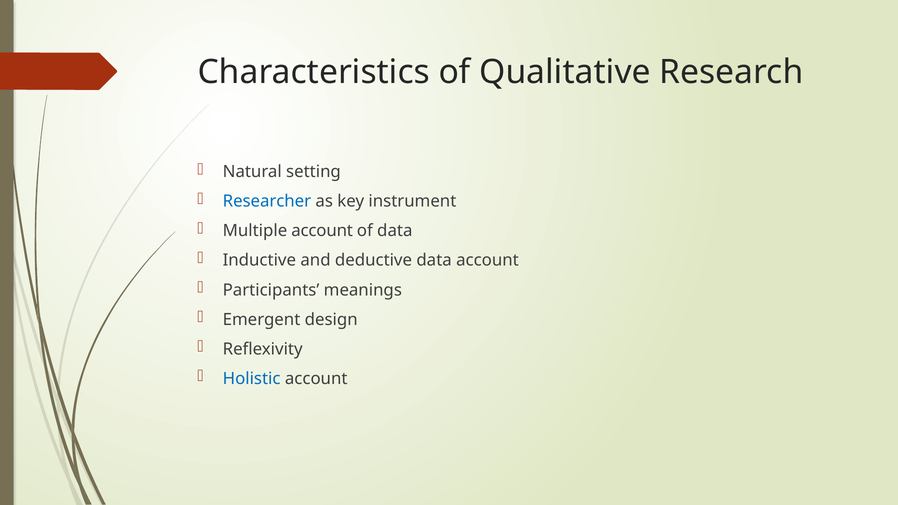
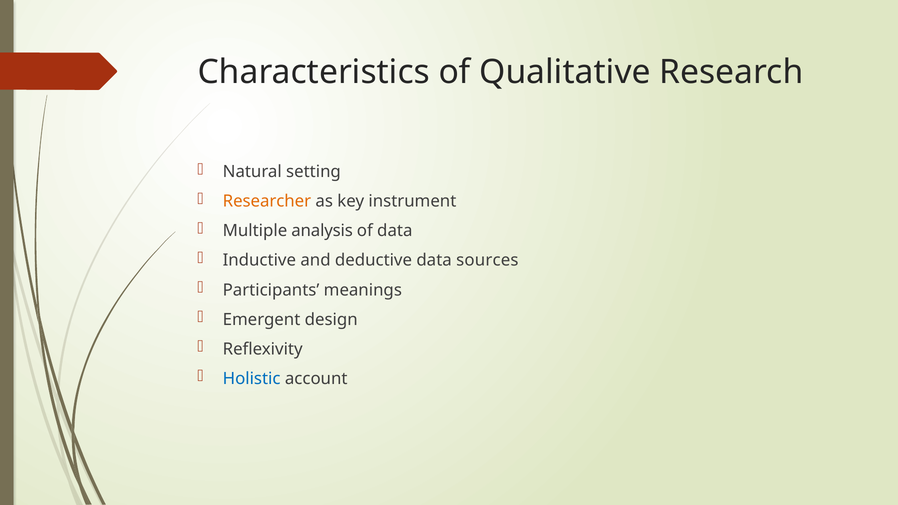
Researcher colour: blue -> orange
Multiple account: account -> analysis
data account: account -> sources
